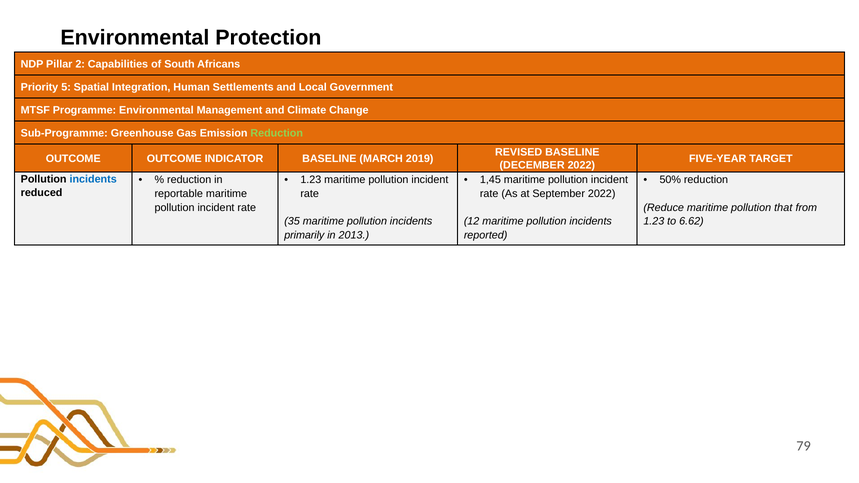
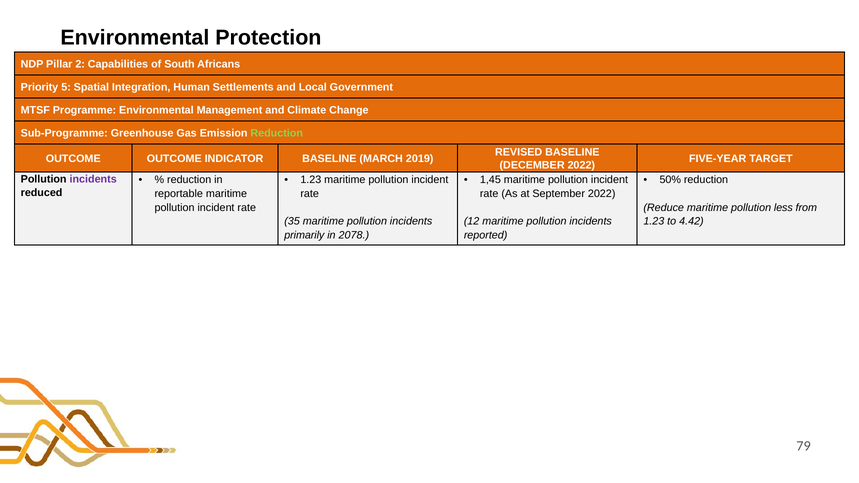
incidents at (93, 179) colour: blue -> purple
that: that -> less
6.62: 6.62 -> 4.42
2013: 2013 -> 2078
